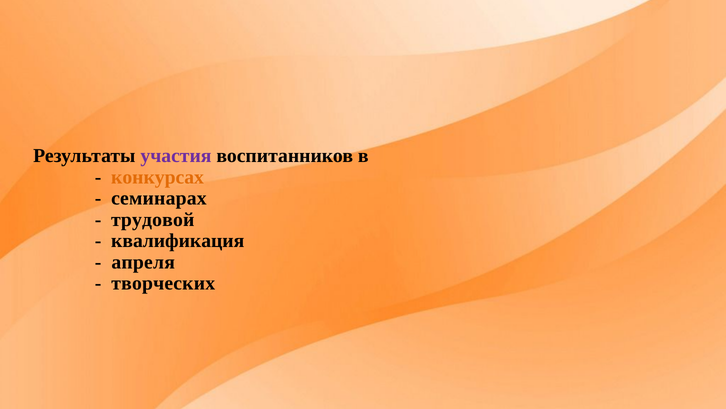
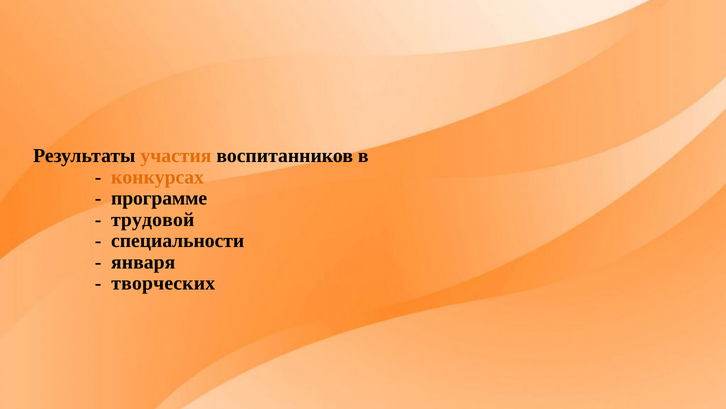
участия colour: purple -> orange
семинарах: семинарах -> программе
квалификация: квалификация -> специальности
апреля: апреля -> января
